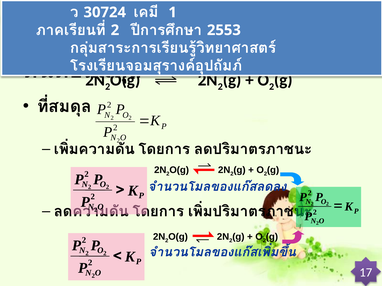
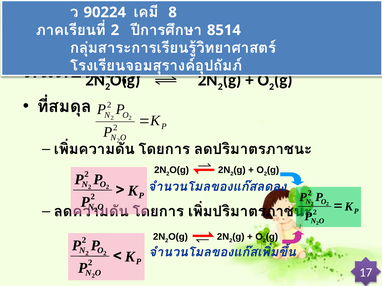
30724: 30724 -> 90224
1: 1 -> 8
2553: 2553 -> 8514
